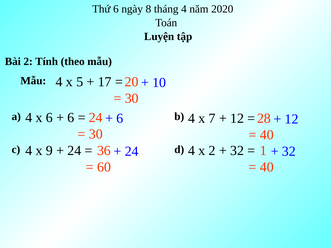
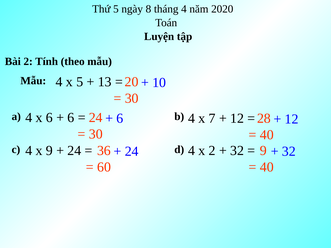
Thứ 6: 6 -> 5
17: 17 -> 13
1 at (263, 151): 1 -> 9
